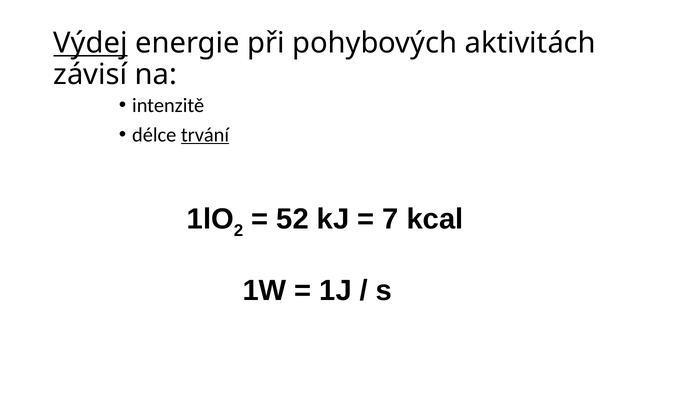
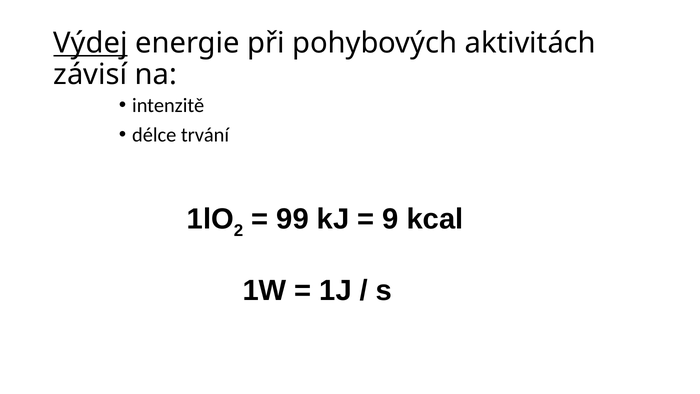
trvání underline: present -> none
52: 52 -> 99
7: 7 -> 9
